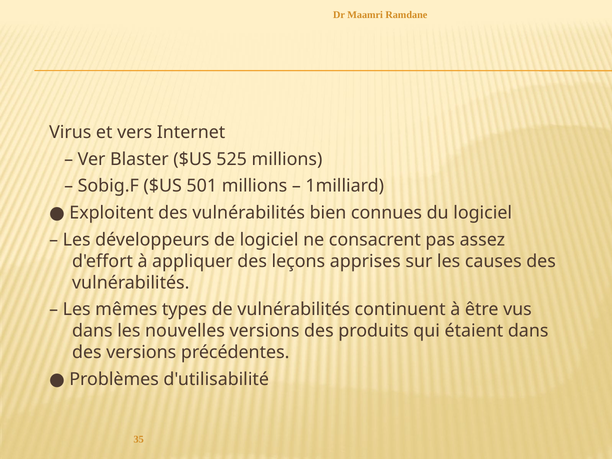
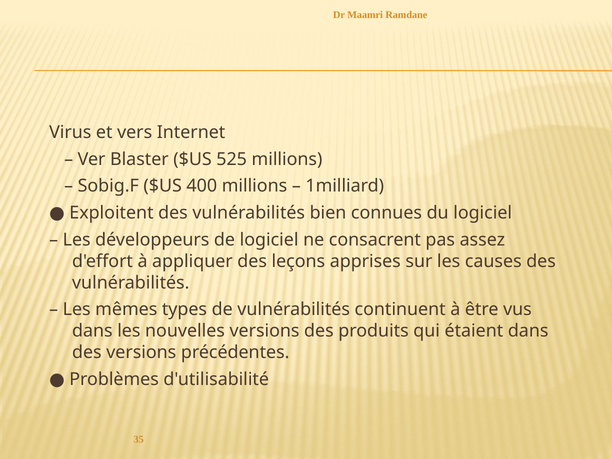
501: 501 -> 400
